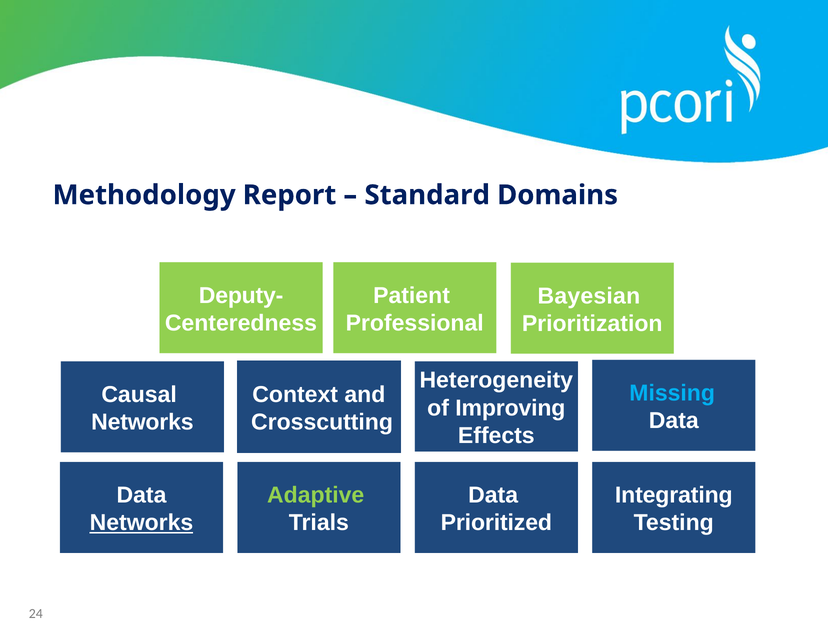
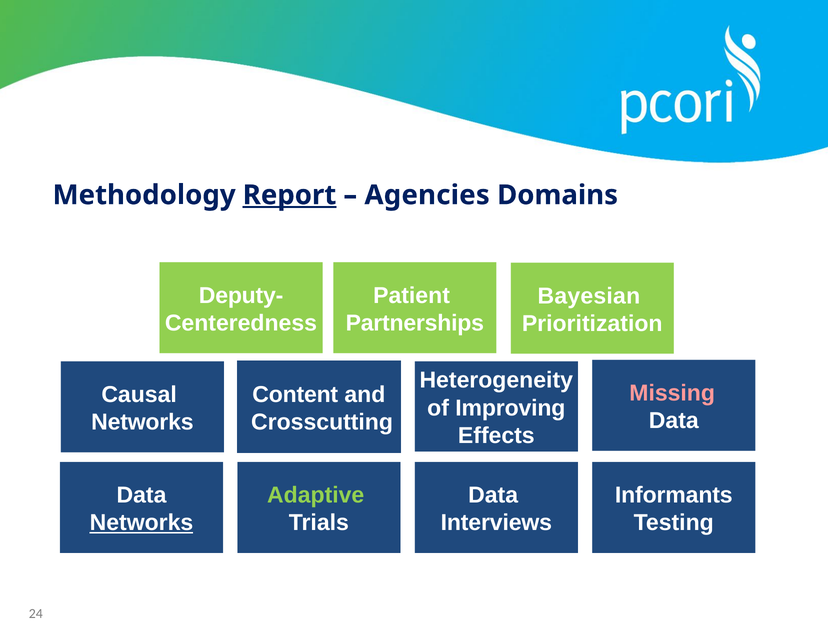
Report underline: none -> present
Standard: Standard -> Agencies
Professional: Professional -> Partnerships
Missing colour: light blue -> pink
Context: Context -> Content
Integrating: Integrating -> Informants
Prioritized: Prioritized -> Interviews
